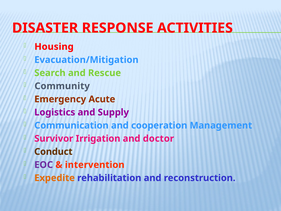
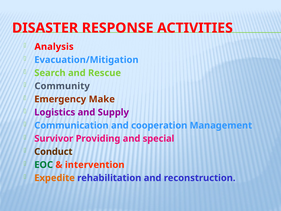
Housing: Housing -> Analysis
Acute: Acute -> Make
Irrigation: Irrigation -> Providing
doctor: doctor -> special
EOC colour: purple -> green
